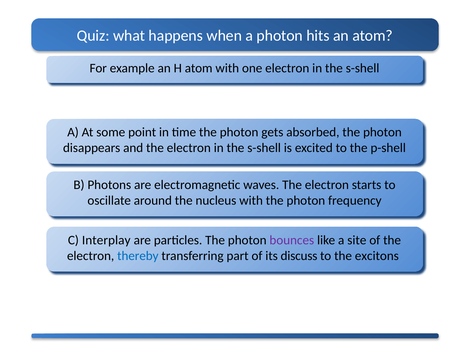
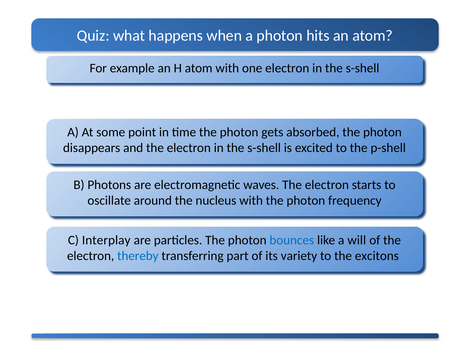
bounces colour: purple -> blue
site: site -> will
discuss: discuss -> variety
